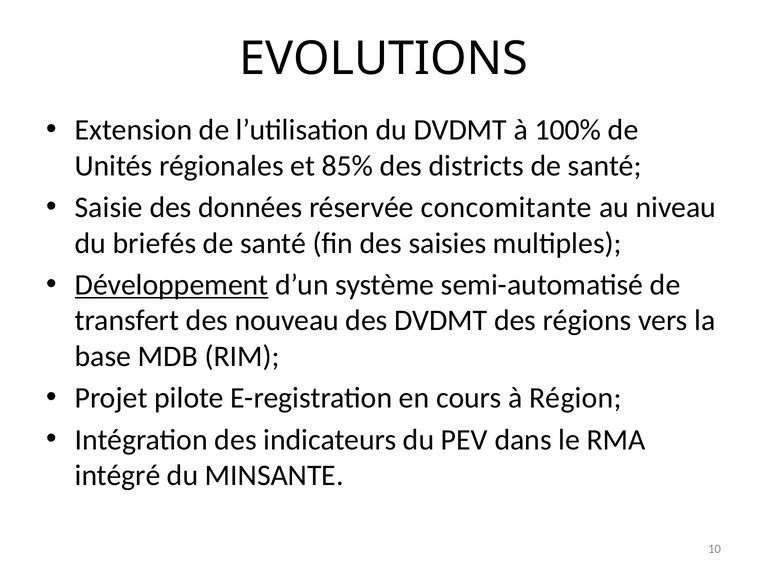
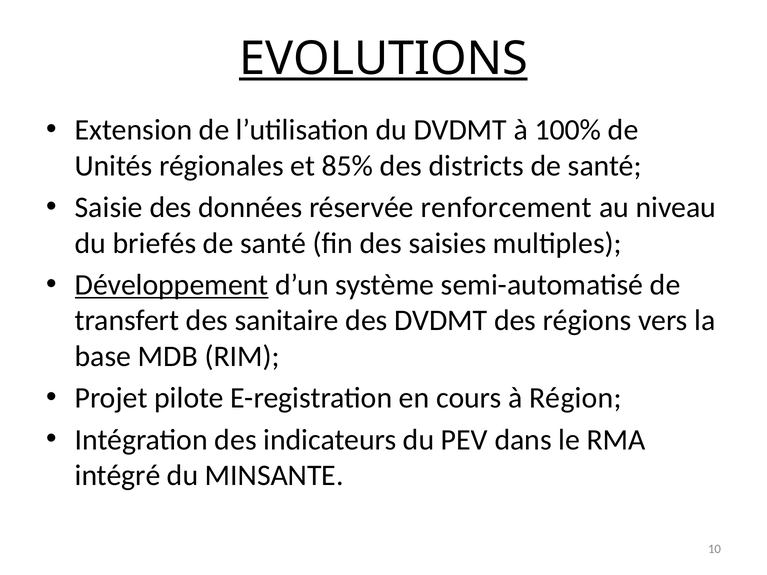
EVOLUTIONS underline: none -> present
concomitante: concomitante -> renforcement
nouveau: nouveau -> sanitaire
